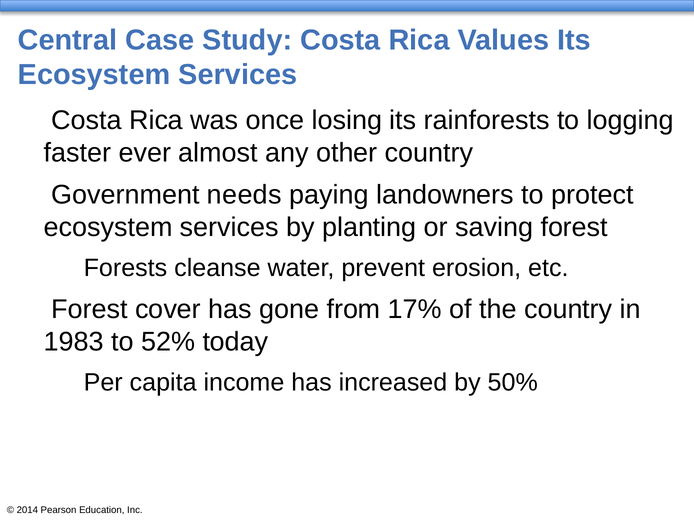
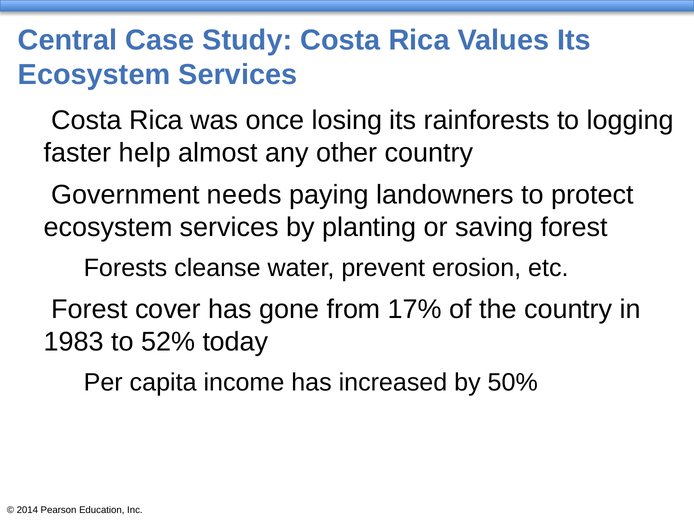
ever: ever -> help
